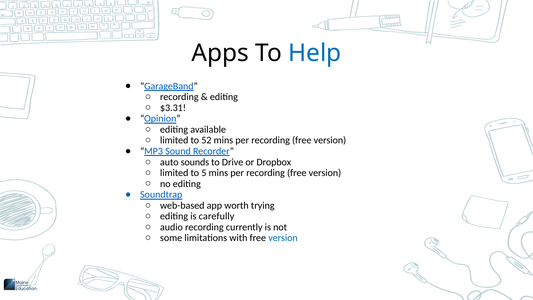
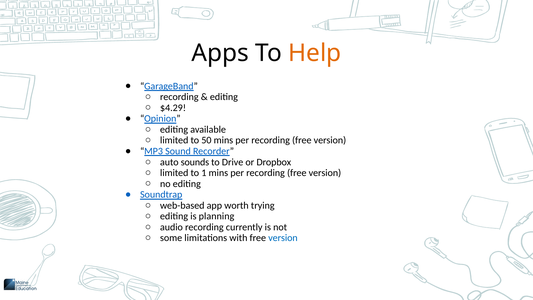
Help colour: blue -> orange
$3.31: $3.31 -> $4.29
52: 52 -> 50
5: 5 -> 1
carefully: carefully -> planning
